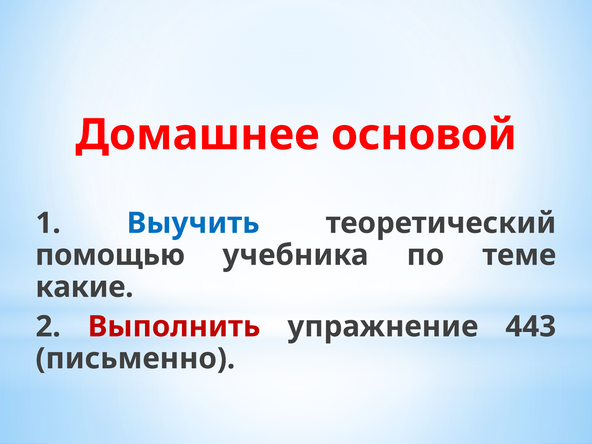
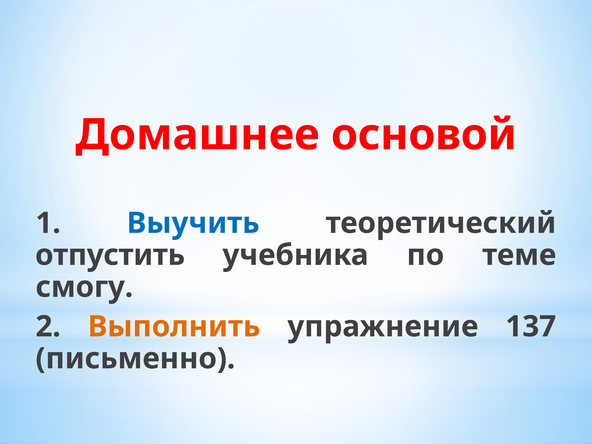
помощью: помощью -> отпустить
какие: какие -> смогу
Выполнить colour: red -> orange
443: 443 -> 137
